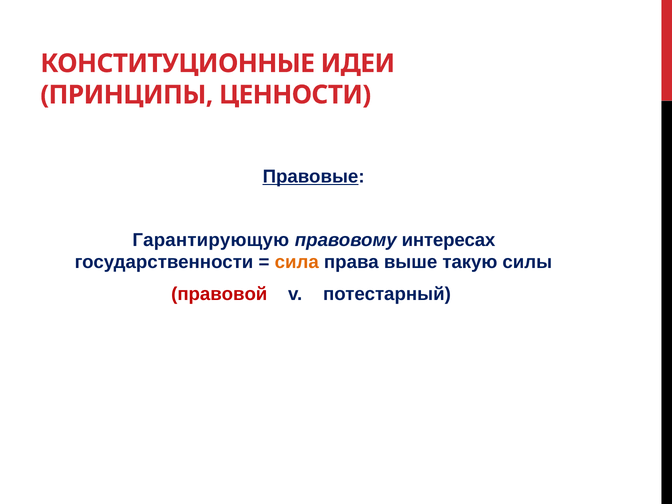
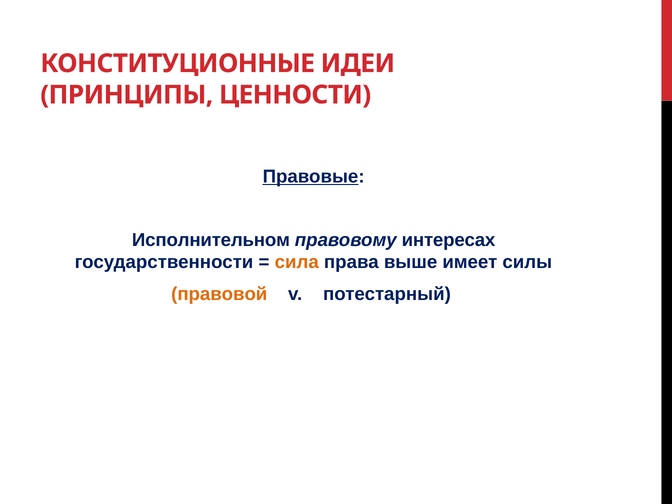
Гарантирующую: Гарантирующую -> Исполнительном
такую: такую -> имеет
правовой colour: red -> orange
